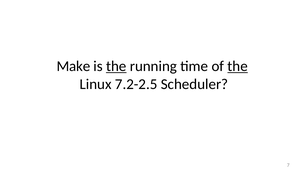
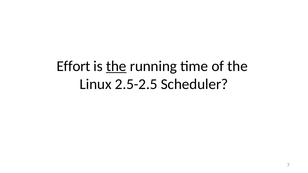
Make: Make -> Effort
the at (238, 66) underline: present -> none
7.2-2.5: 7.2-2.5 -> 2.5-2.5
